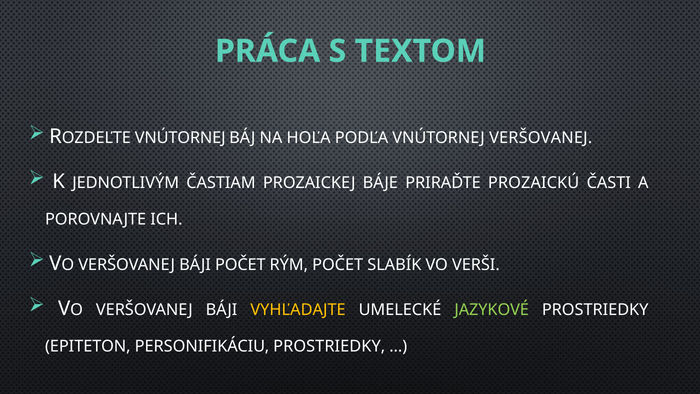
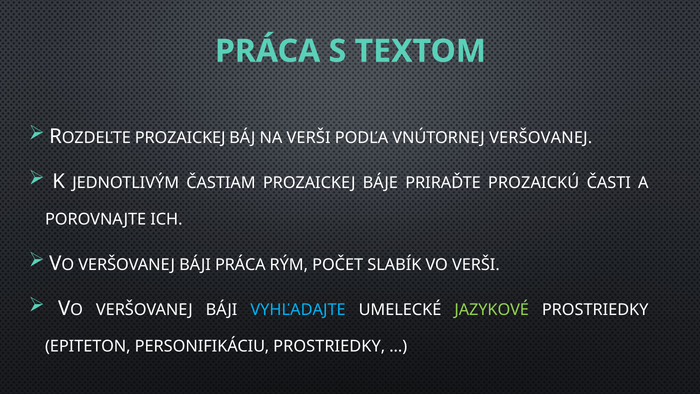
VNÚTORNEJ at (180, 138): VNÚTORNEJ -> PROZAICKEJ
NA HOĽA: HOĽA -> VERŠI
BÁJI POČET: POČET -> PRÁCA
VYHĽADAJTE colour: yellow -> light blue
